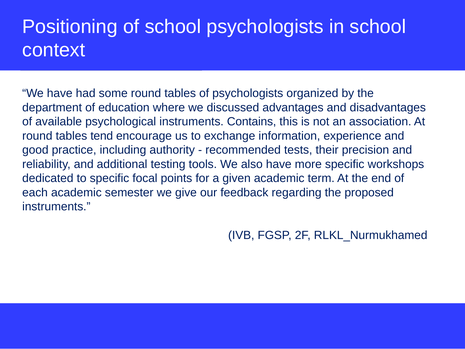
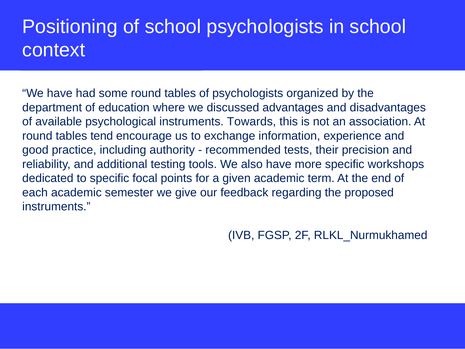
Contains: Contains -> Towards
